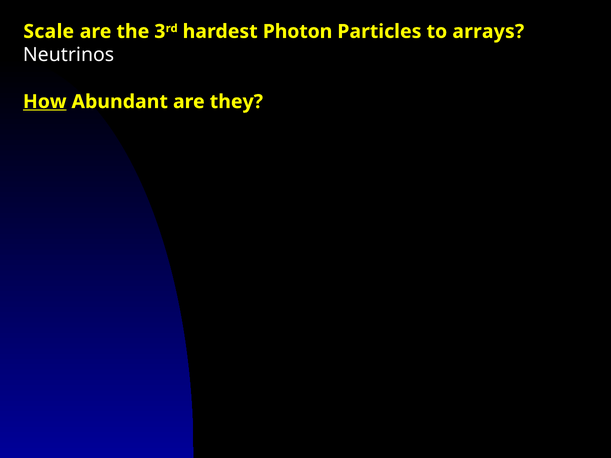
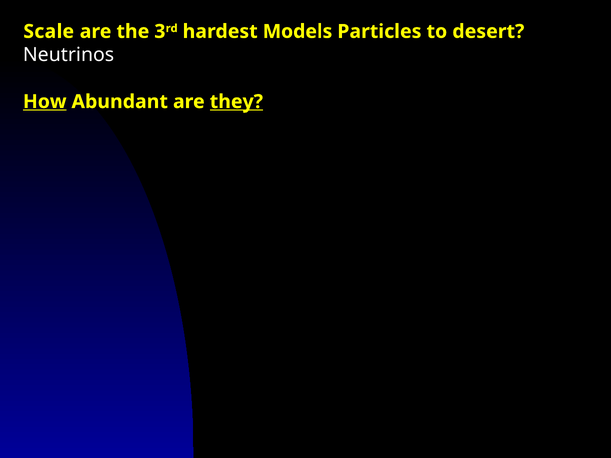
Photon: Photon -> Models
arrays: arrays -> desert
they underline: none -> present
